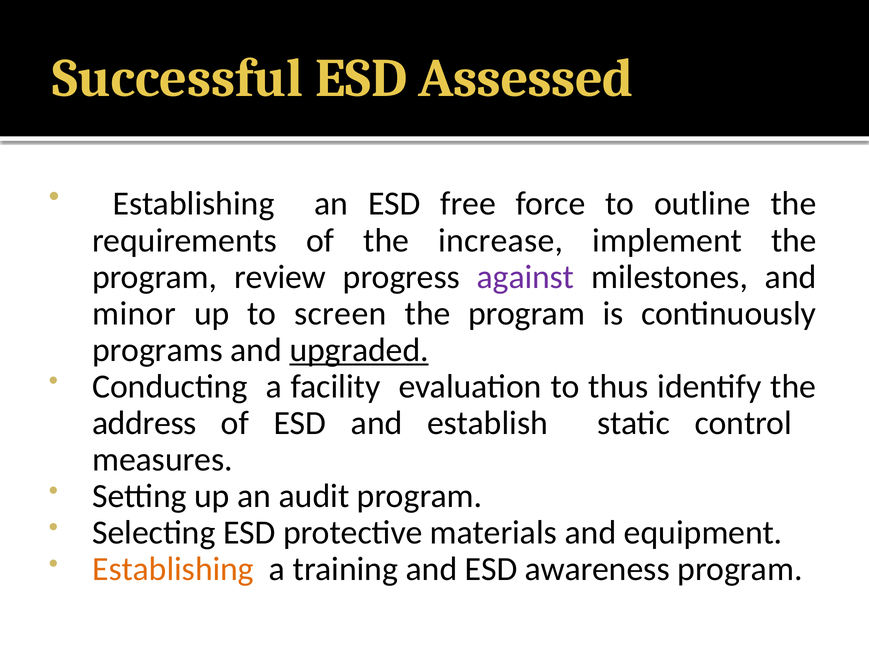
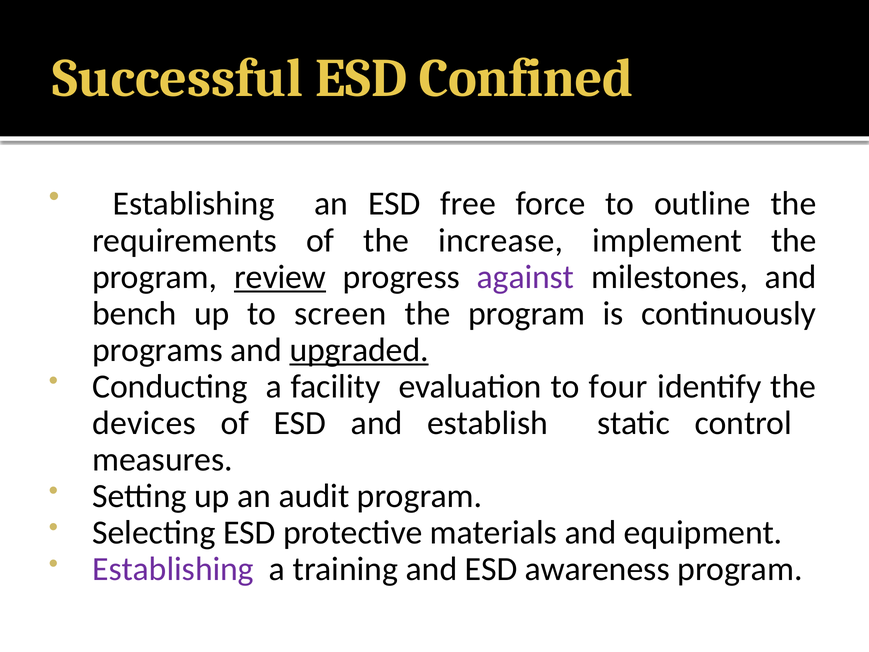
Assessed: Assessed -> Confined
review underline: none -> present
minor: minor -> bench
thus: thus -> four
address: address -> devices
Establishing at (173, 569) colour: orange -> purple
